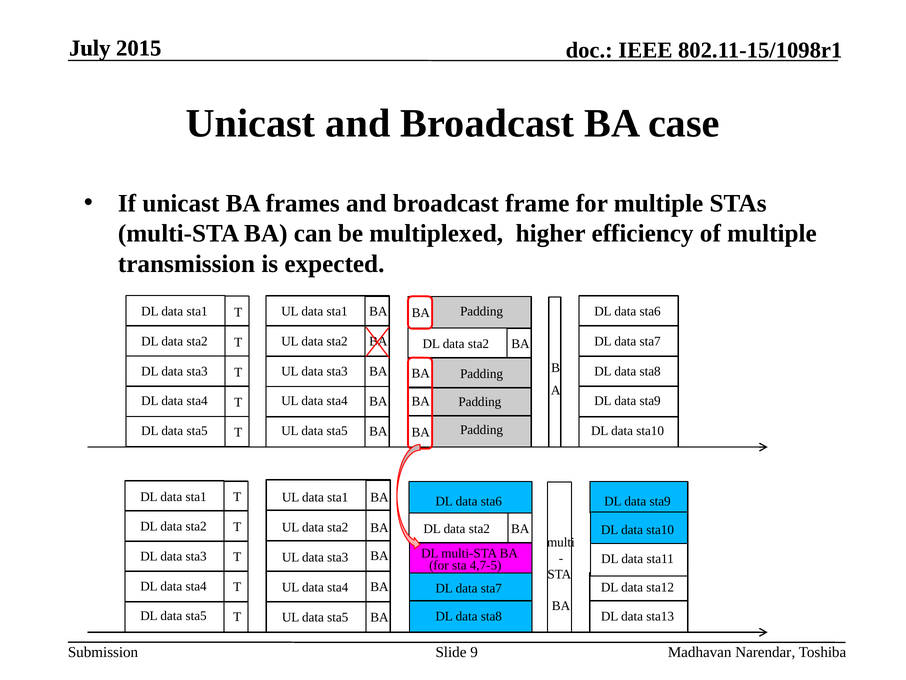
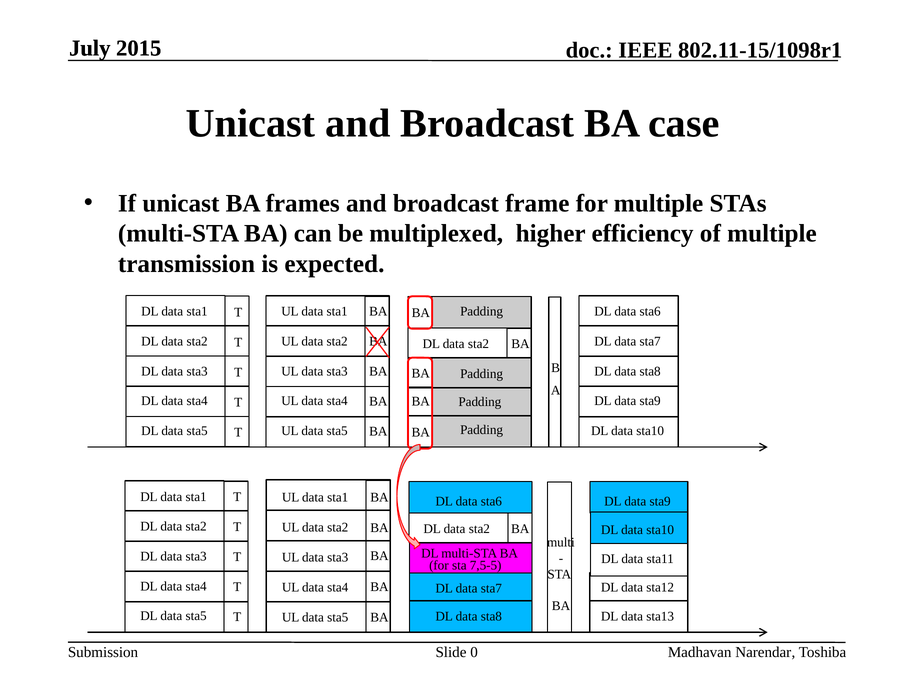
4,7-5: 4,7-5 -> 7,5-5
9: 9 -> 0
